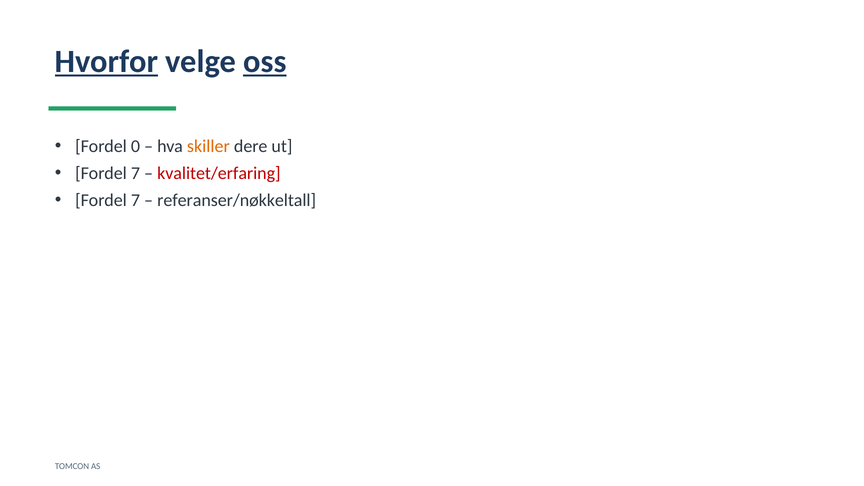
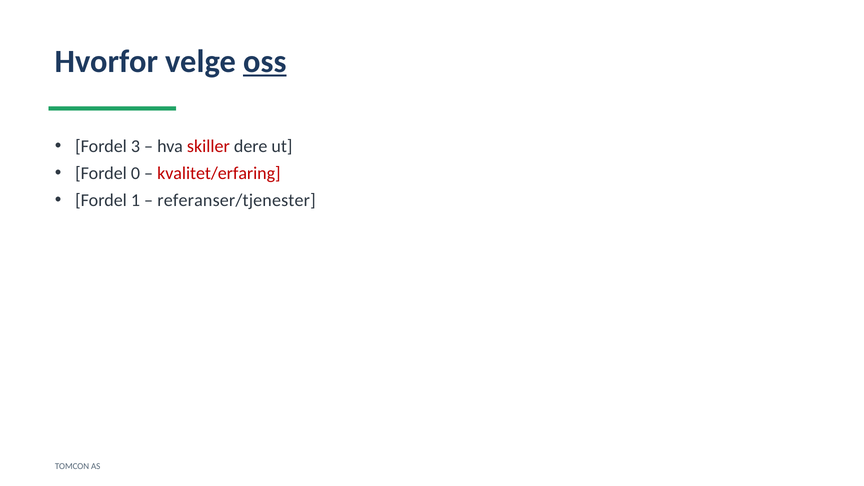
Hvorfor underline: present -> none
0: 0 -> 3
skiller colour: orange -> red
7 at (135, 173): 7 -> 0
7 at (135, 200): 7 -> 1
referanser/nøkkeltall: referanser/nøkkeltall -> referanser/tjenester
